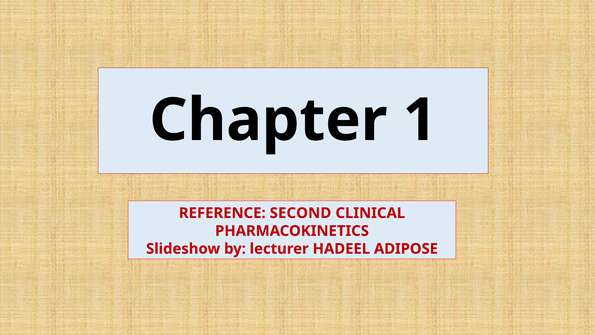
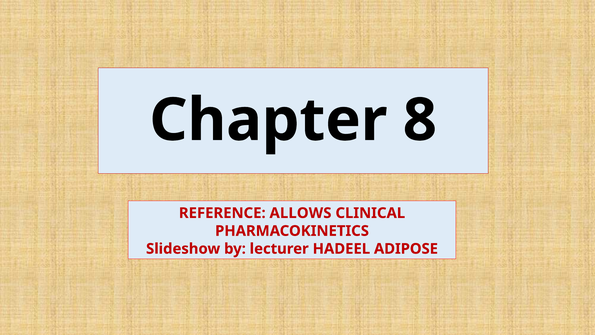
1: 1 -> 8
SECOND: SECOND -> ALLOWS
